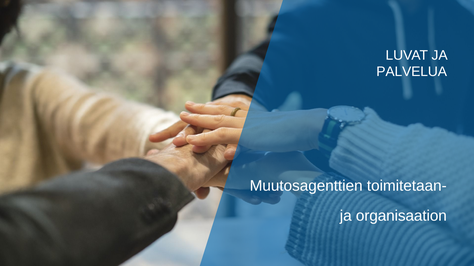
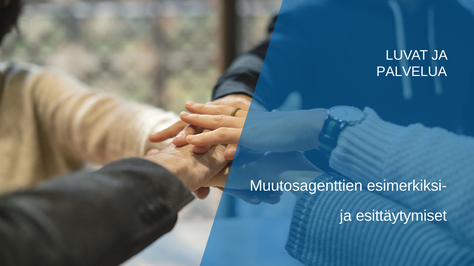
toimitetaan-: toimitetaan- -> esimerkiksi-
organisaation: organisaation -> esittäytymiset
